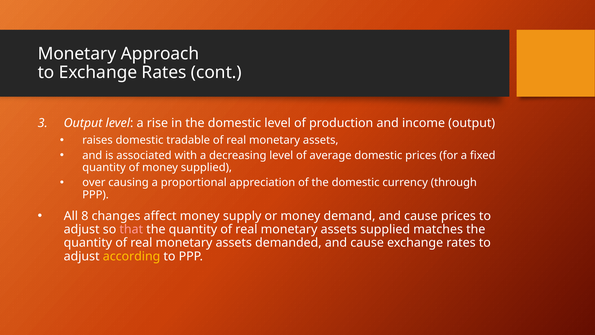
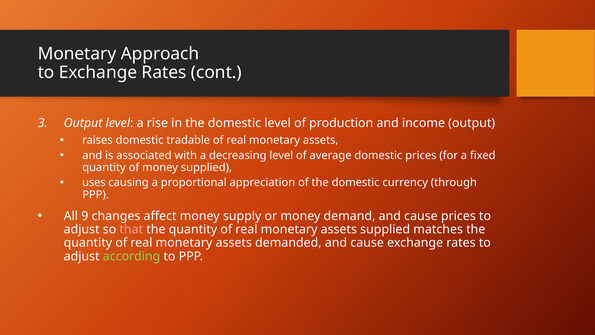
over: over -> uses
8: 8 -> 9
according colour: yellow -> light green
